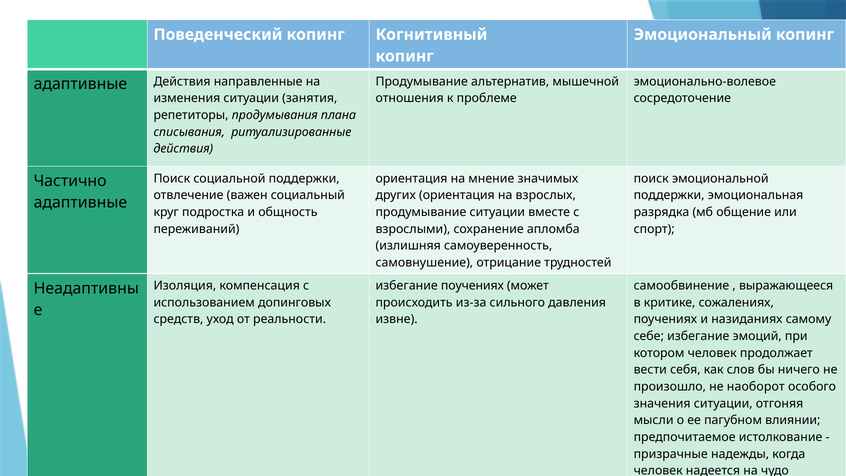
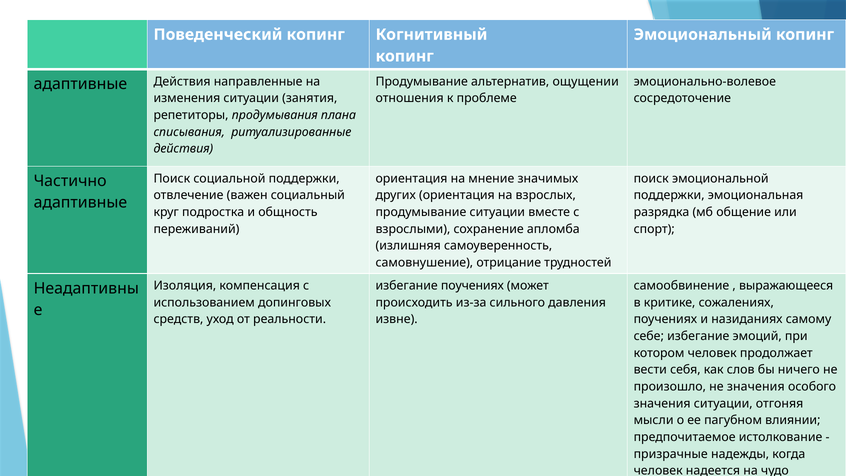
мышечной: мышечной -> ощущении
не наоборот: наоборот -> значения
